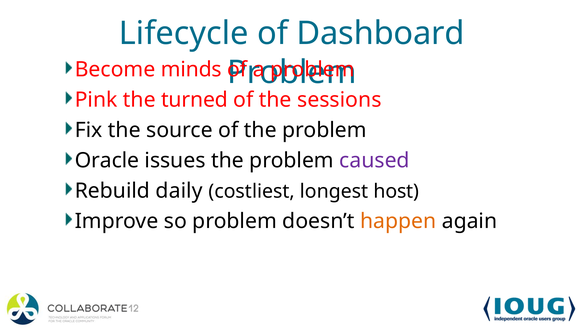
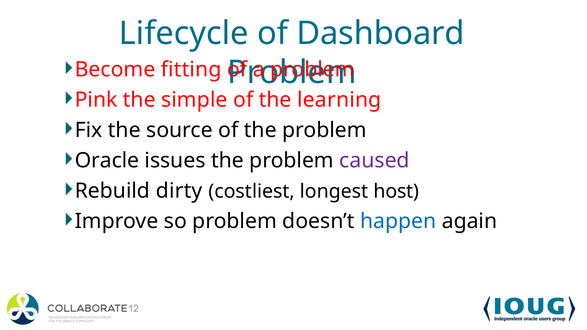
minds: minds -> fitting
turned: turned -> simple
sessions: sessions -> learning
daily: daily -> dirty
happen colour: orange -> blue
